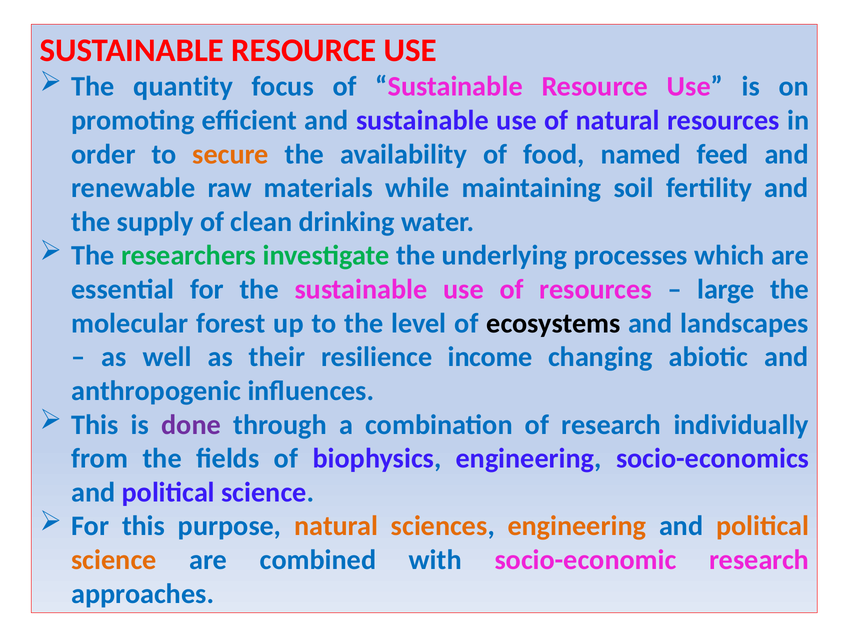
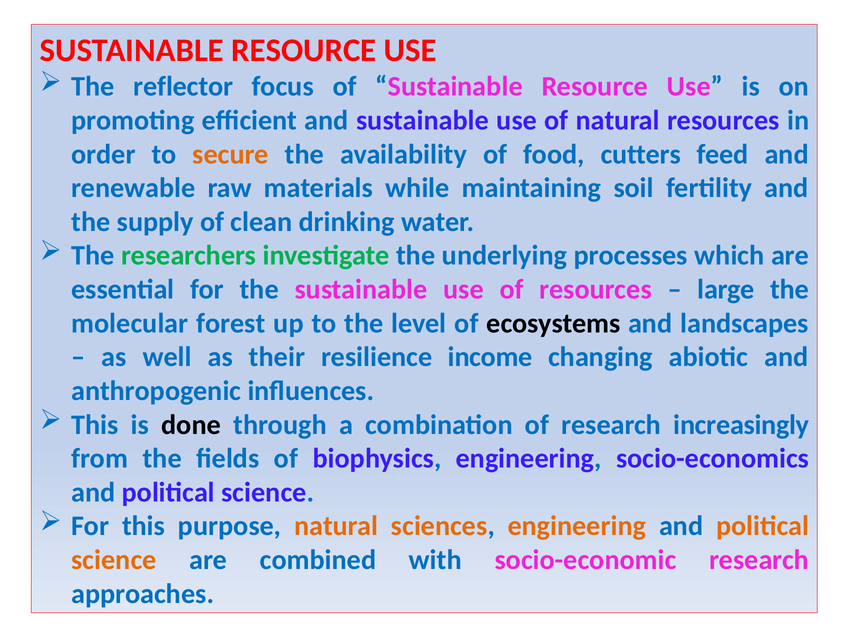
quantity: quantity -> reflector
named: named -> cutters
done colour: purple -> black
individually: individually -> increasingly
